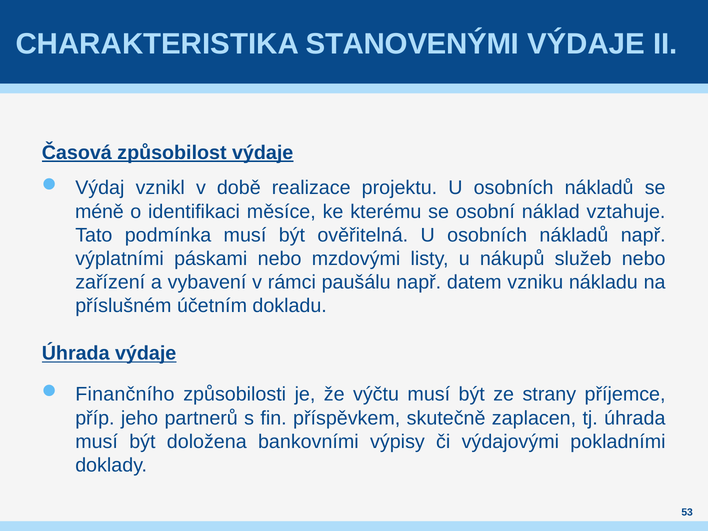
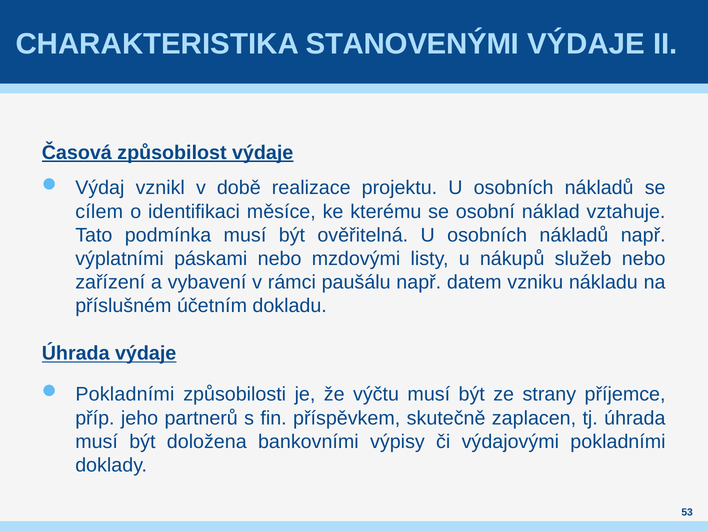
méně: méně -> cílem
Finančního at (125, 395): Finančního -> Pokladními
